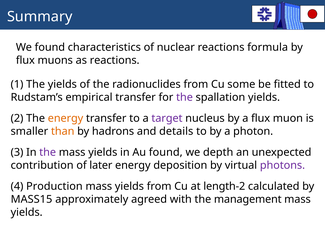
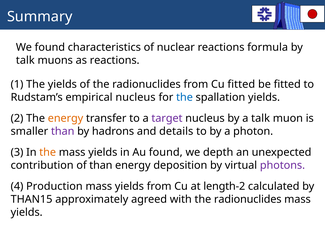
flux at (25, 60): flux -> talk
Cu some: some -> fitted
empirical transfer: transfer -> nucleus
the at (185, 98) colour: purple -> blue
a flux: flux -> talk
than at (63, 132) colour: orange -> purple
the at (48, 153) colour: purple -> orange
of later: later -> than
MASS15: MASS15 -> THAN15
with the management: management -> radionuclides
